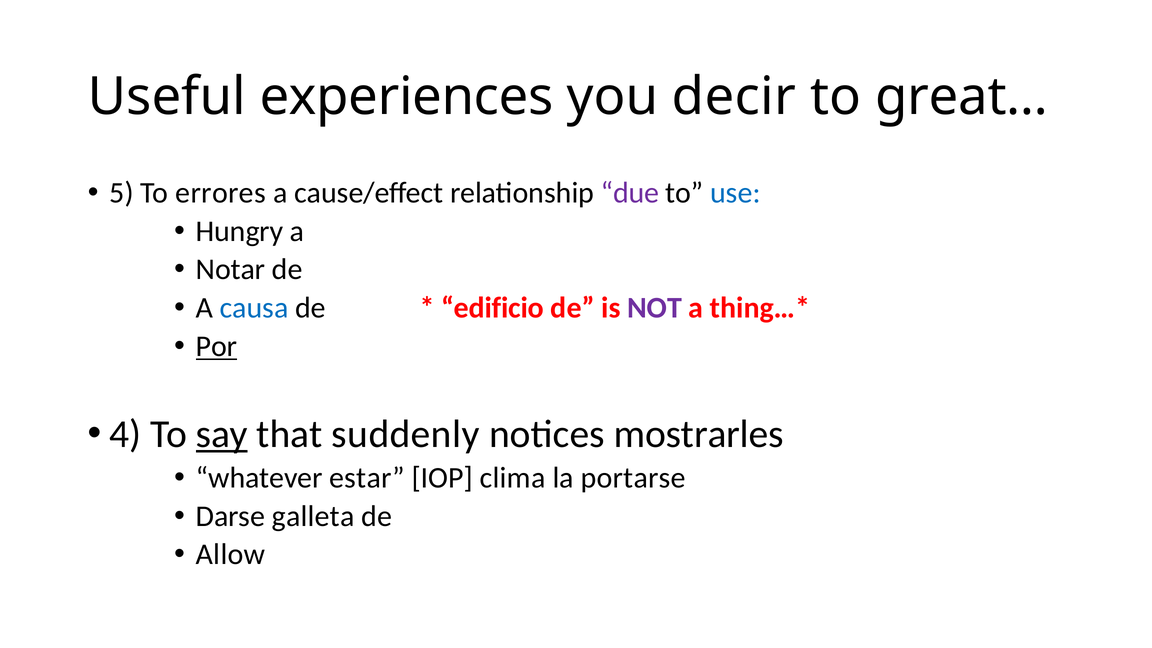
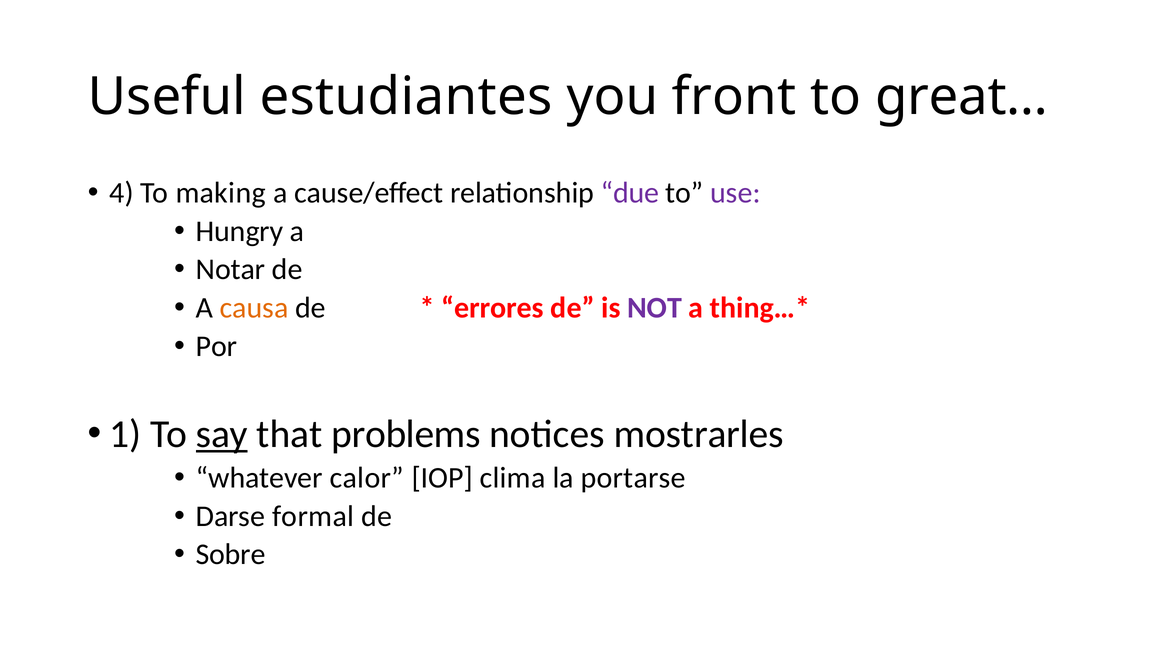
experiences: experiences -> estudiantes
decir: decir -> front
5: 5 -> 4
errores: errores -> making
use colour: blue -> purple
causa colour: blue -> orange
edificio: edificio -> errores
Por underline: present -> none
4: 4 -> 1
suddenly: suddenly -> problems
estar: estar -> calor
galleta: galleta -> formal
Allow: Allow -> Sobre
